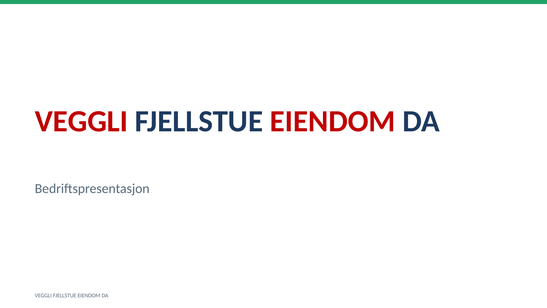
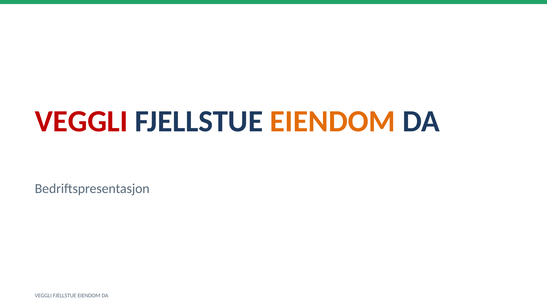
EIENDOM at (333, 121) colour: red -> orange
